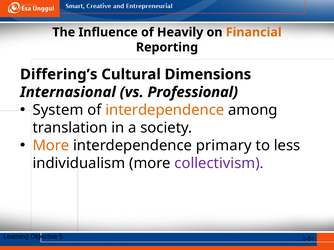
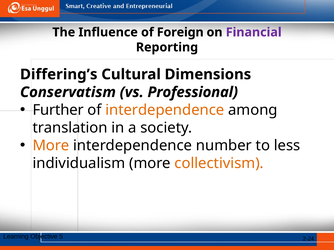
Heavily: Heavily -> Foreign
Financial colour: orange -> purple
Internasional: Internasional -> Conservatism
System: System -> Further
primary: primary -> number
collectivism colour: purple -> orange
